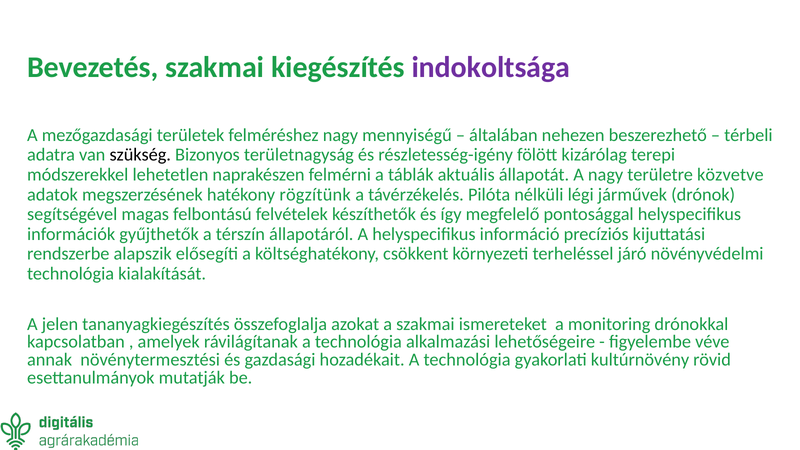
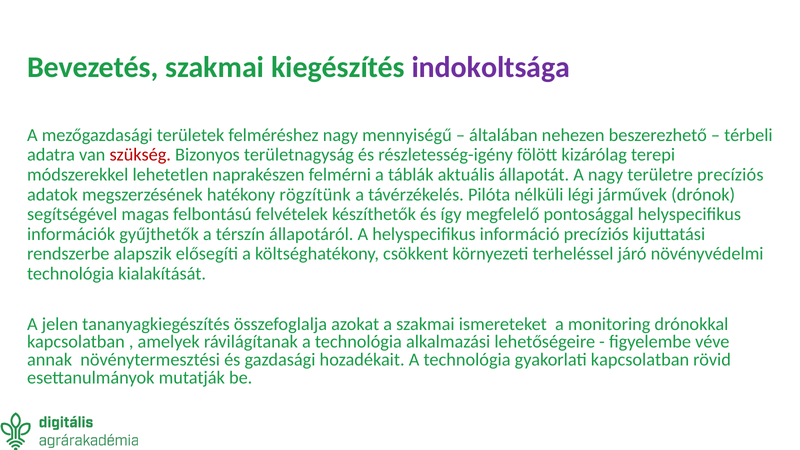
szükség colour: black -> red
területre közvetve: közvetve -> precíziós
gyakorlati kultúrnövény: kultúrnövény -> kapcsolatban
